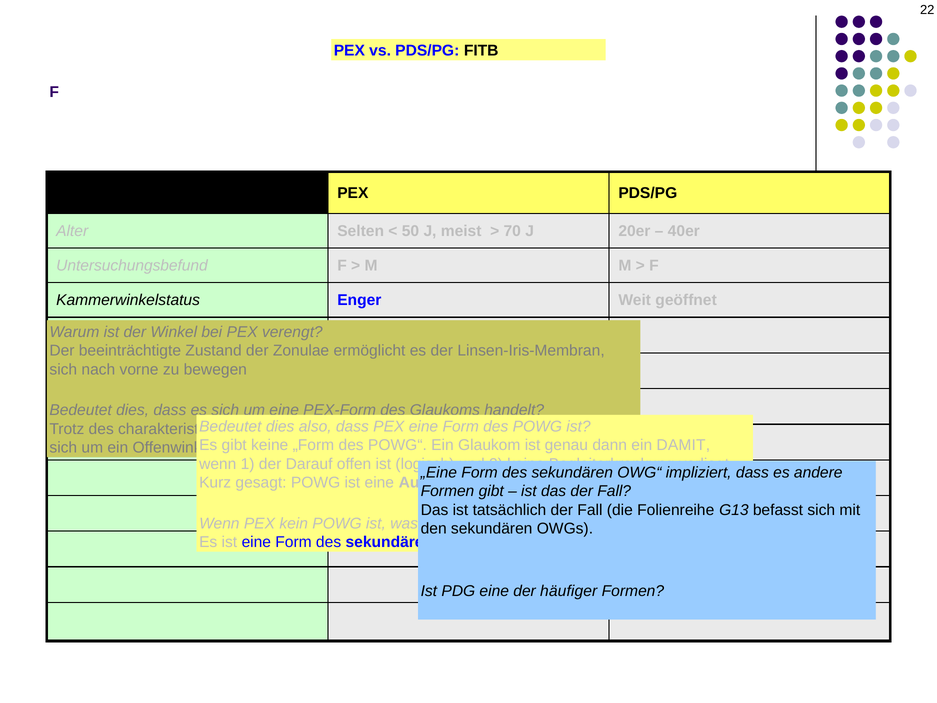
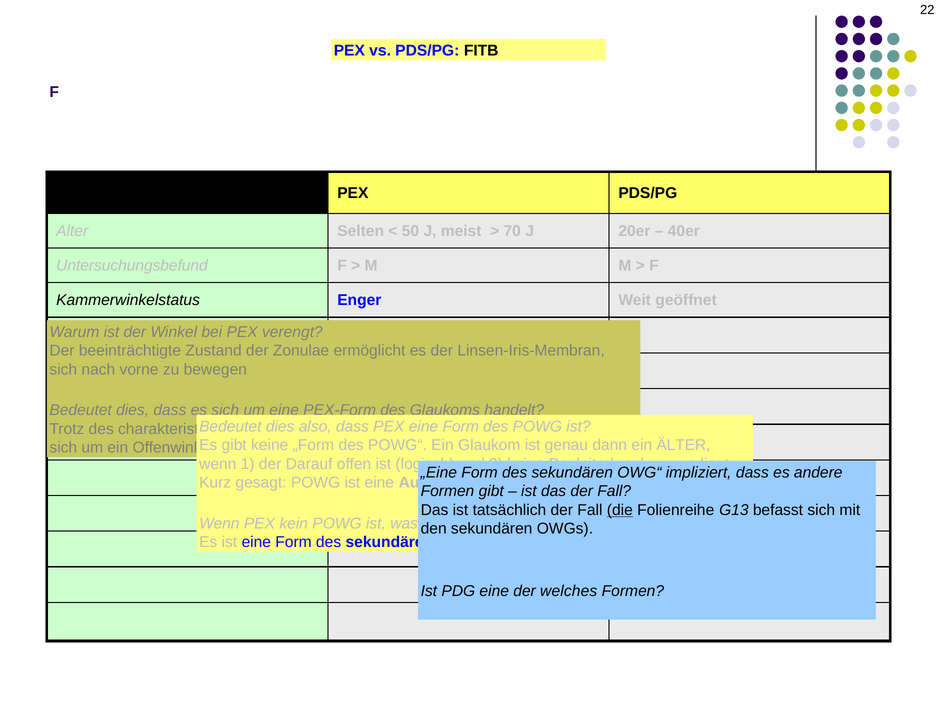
DAMIT: DAMIT -> ÄLTER
die underline: none -> present
häufiger: häufiger -> welches
